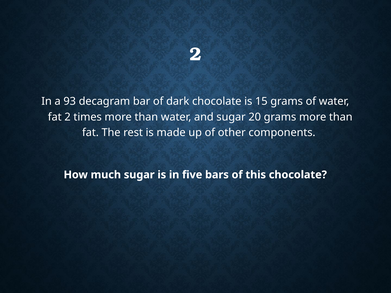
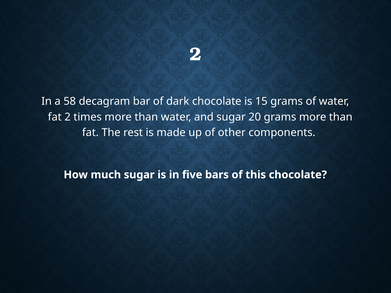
93: 93 -> 58
